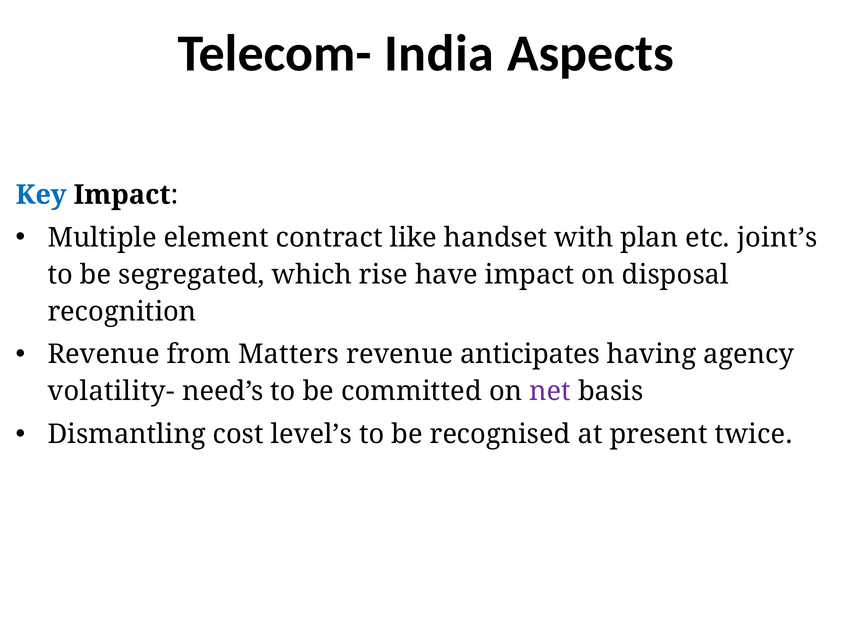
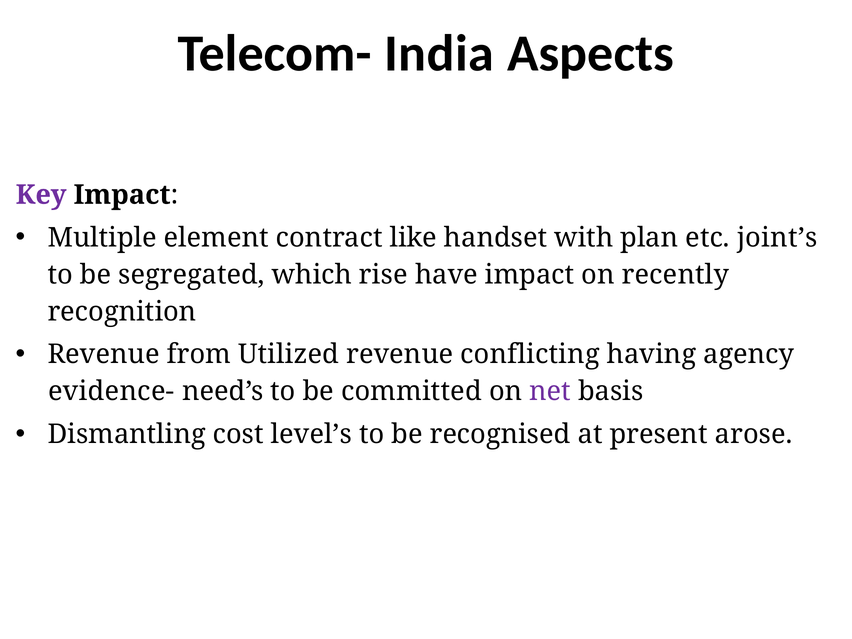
Key colour: blue -> purple
disposal: disposal -> recently
Matters: Matters -> Utilized
anticipates: anticipates -> conflicting
volatility-: volatility- -> evidence-
twice: twice -> arose
